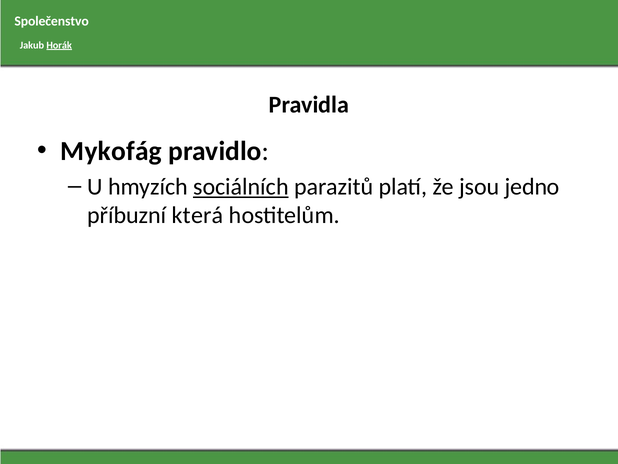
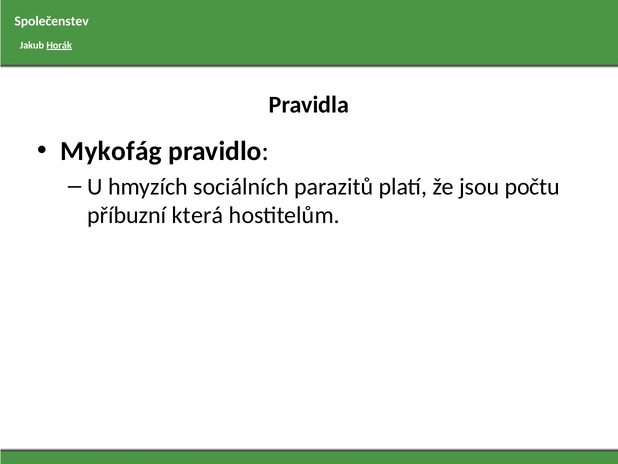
Společenstvo: Společenstvo -> Společenstev
sociálních underline: present -> none
jedno: jedno -> počtu
